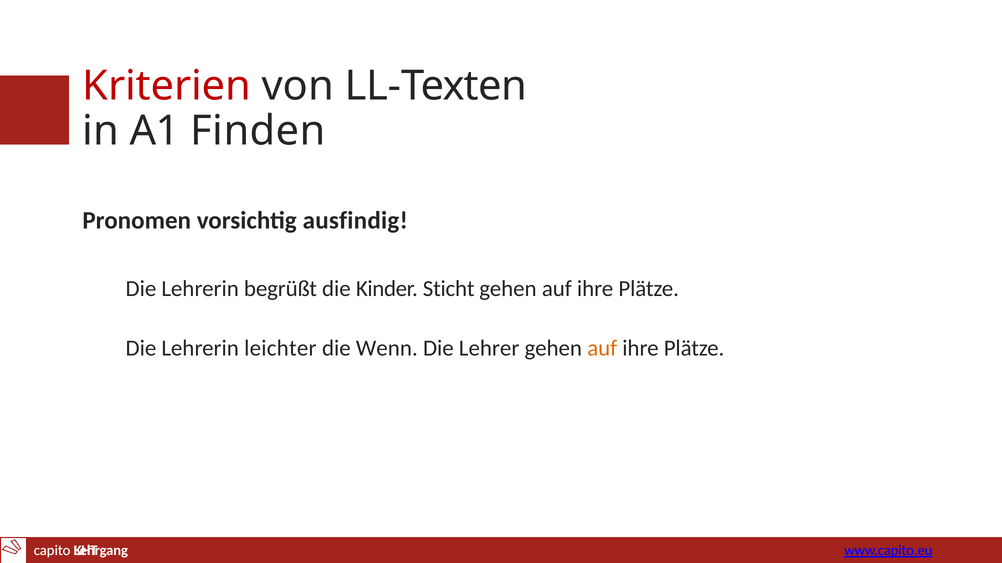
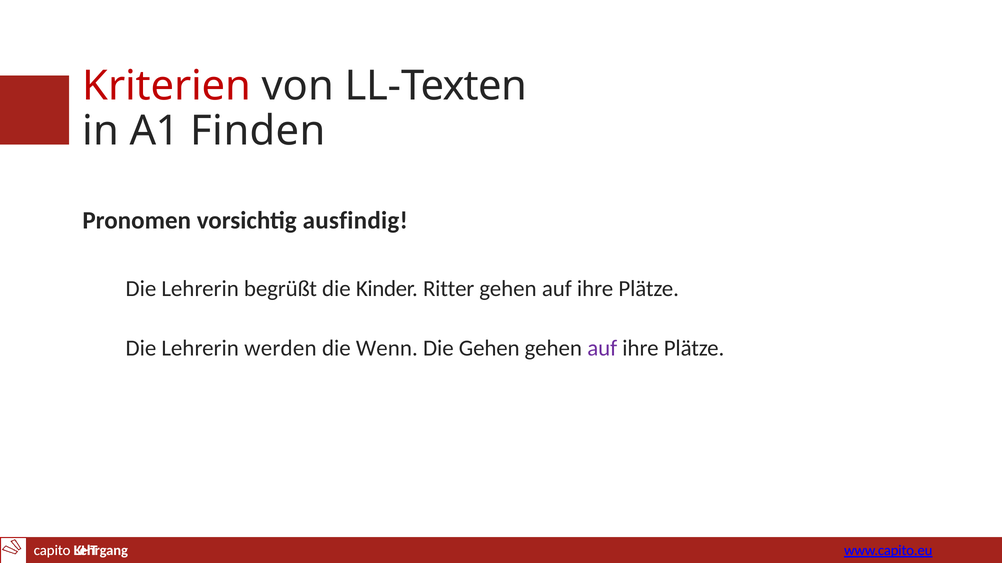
Sticht: Sticht -> Ritter
leichter: leichter -> werden
Die Lehrer: Lehrer -> Gehen
auf at (602, 348) colour: orange -> purple
